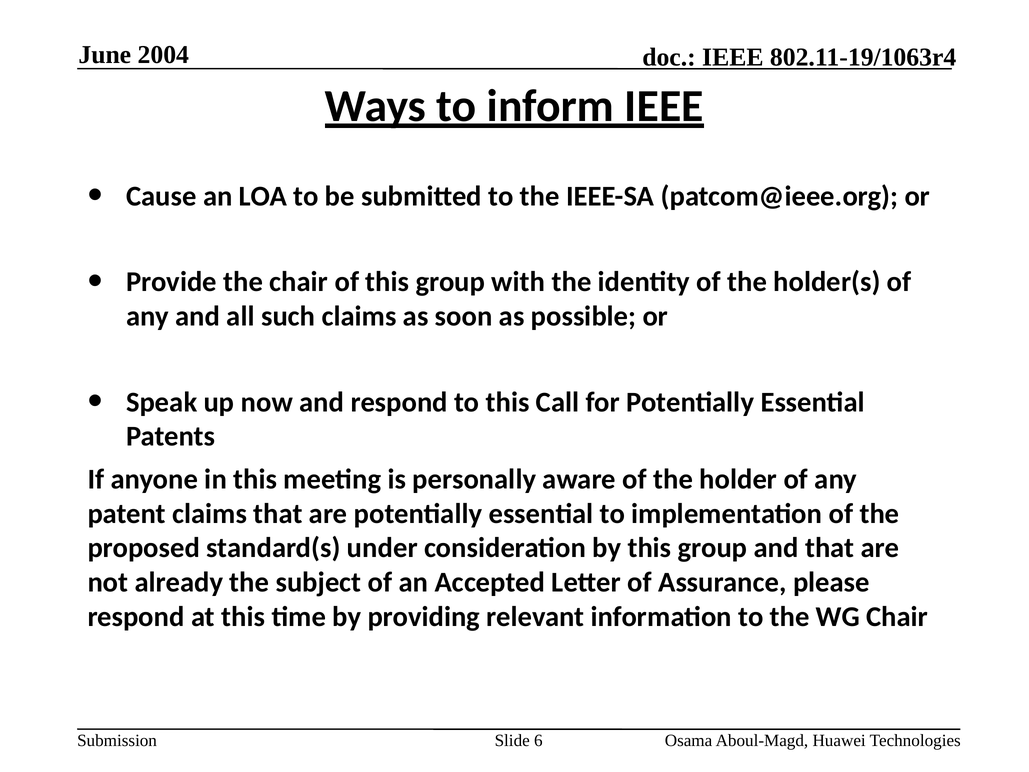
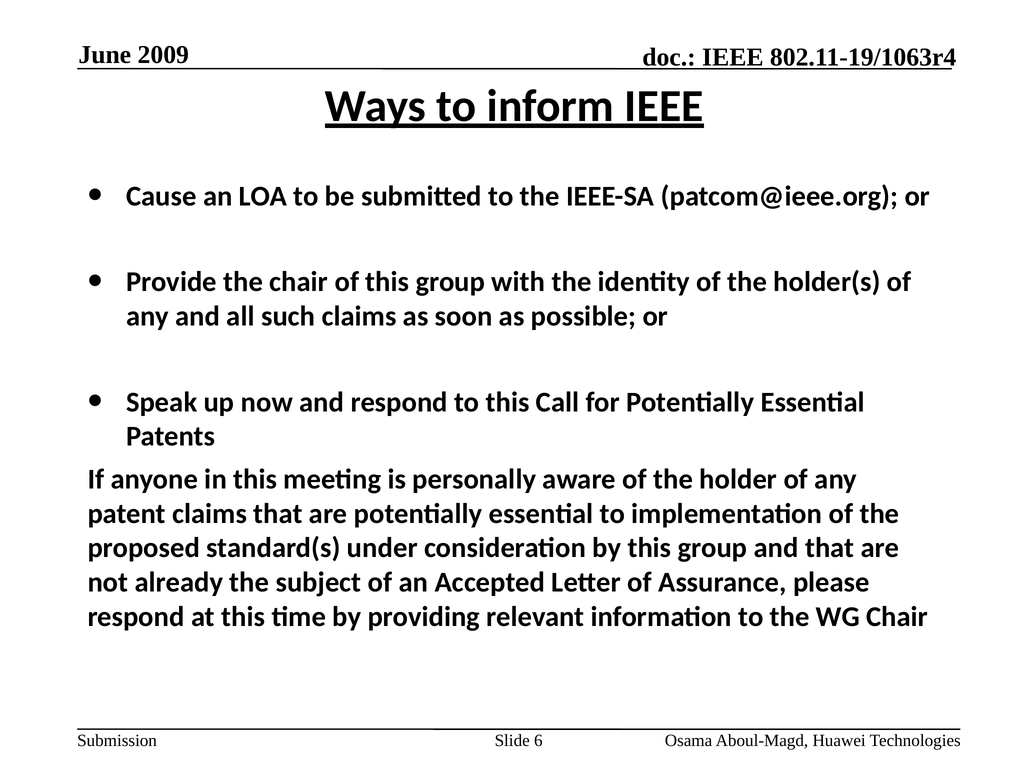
2004: 2004 -> 2009
